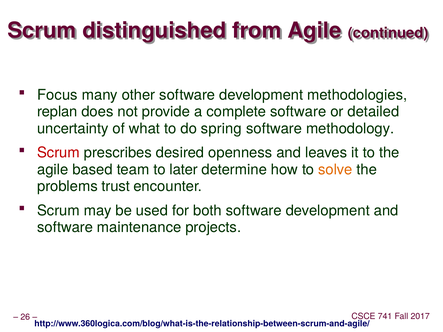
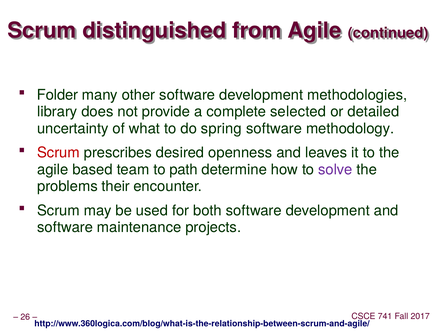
Focus: Focus -> Folder
replan: replan -> library
complete software: software -> selected
later: later -> path
solve colour: orange -> purple
trust: trust -> their
